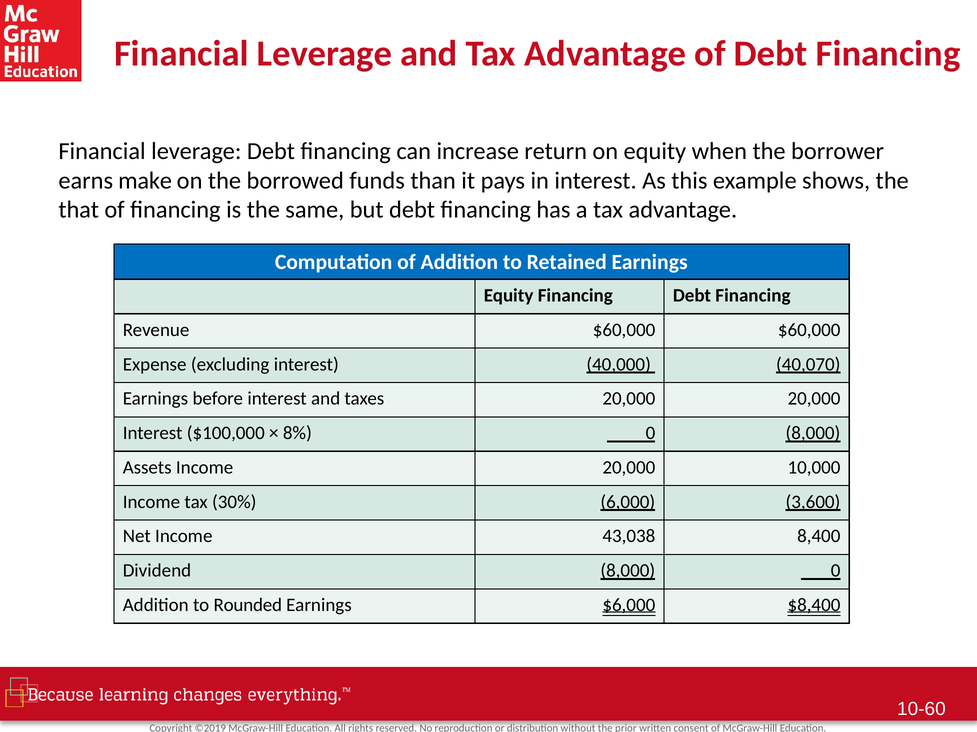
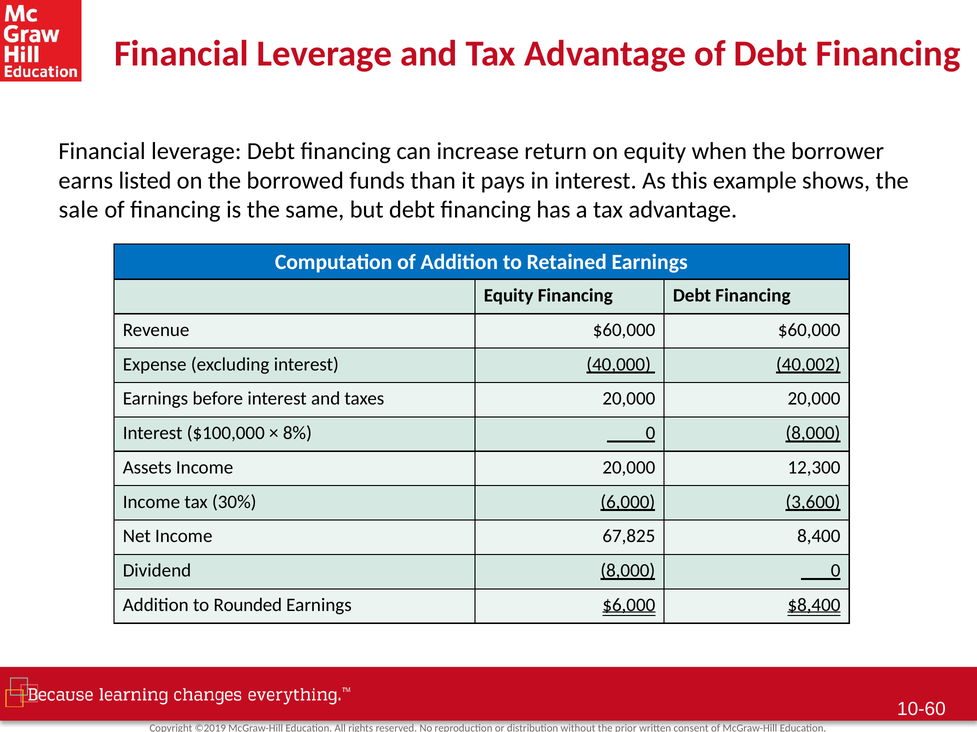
make: make -> listed
that: that -> sale
40,070: 40,070 -> 40,002
10,000: 10,000 -> 12,300
43,038: 43,038 -> 67,825
